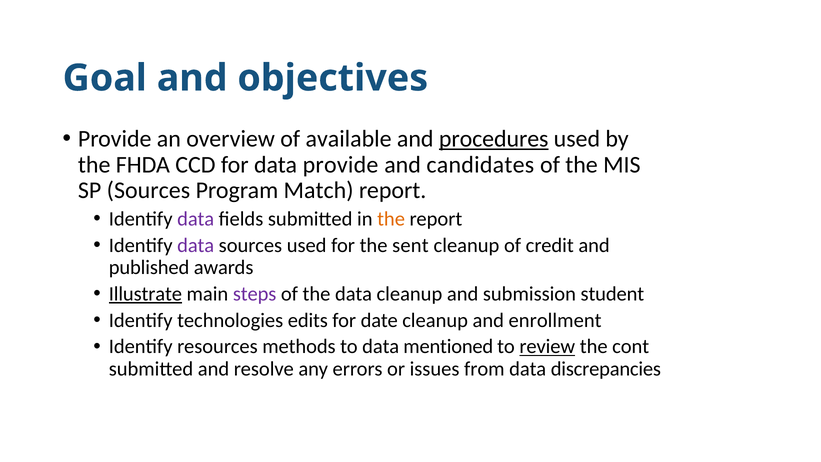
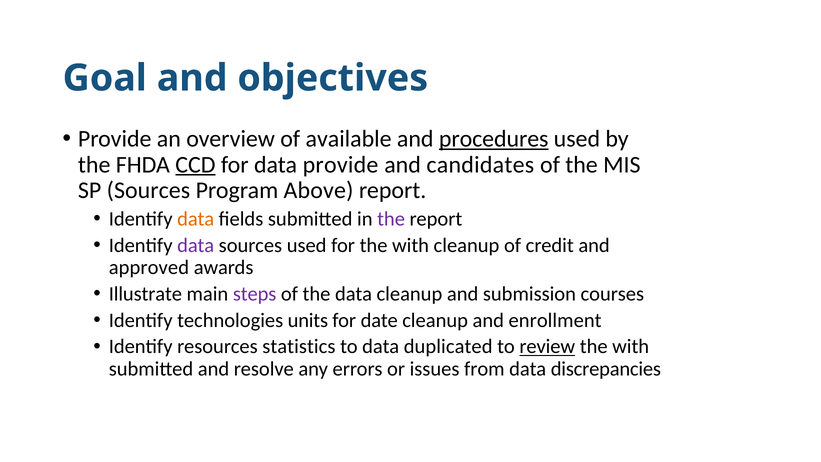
CCD underline: none -> present
Match: Match -> Above
data at (196, 219) colour: purple -> orange
the at (391, 219) colour: orange -> purple
for the sent: sent -> with
published: published -> approved
Illustrate underline: present -> none
student: student -> courses
edits: edits -> units
methods: methods -> statistics
mentioned: mentioned -> duplicated
cont at (631, 347): cont -> with
